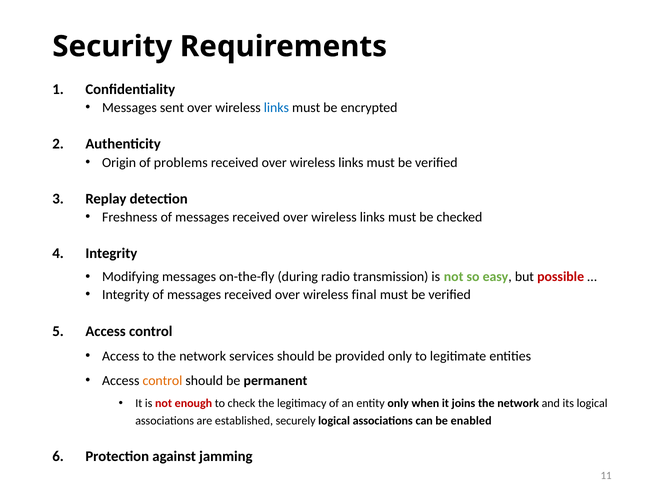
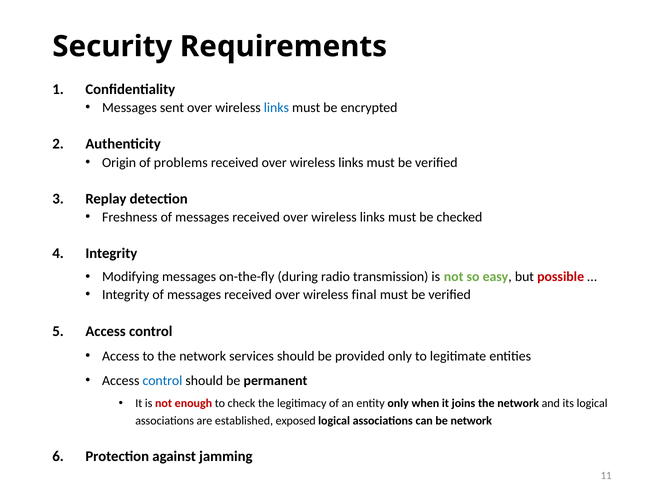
control at (162, 381) colour: orange -> blue
securely: securely -> exposed
be enabled: enabled -> network
